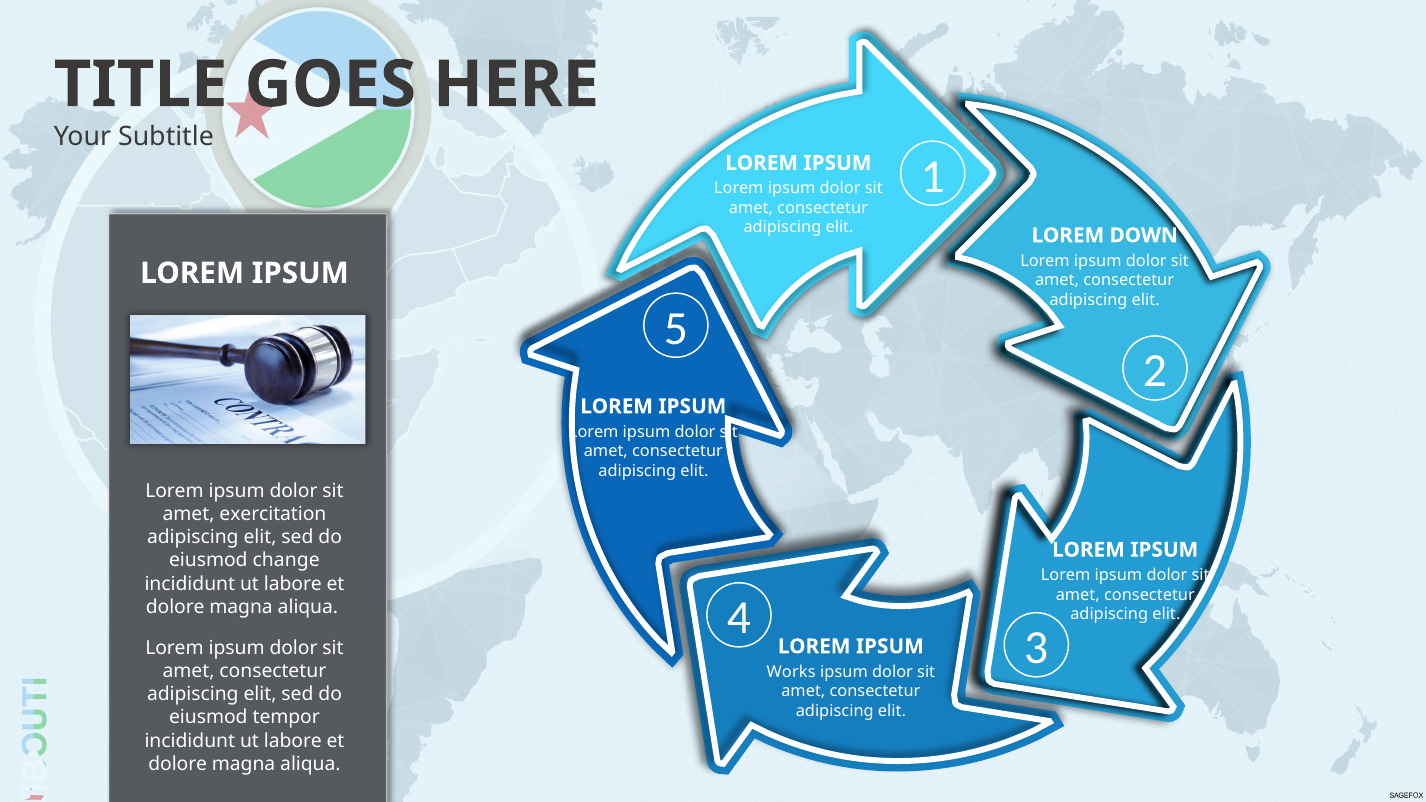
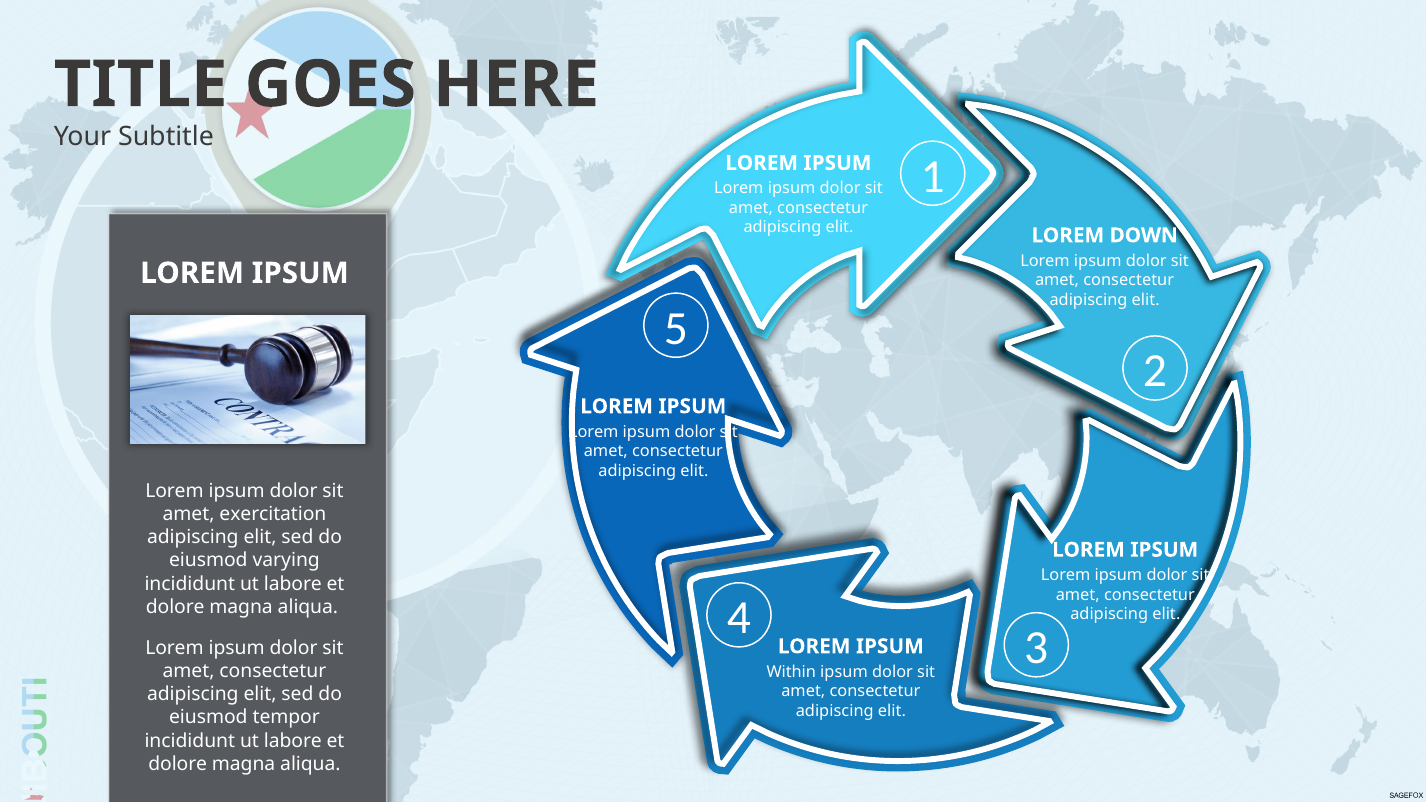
change: change -> varying
Works: Works -> Within
